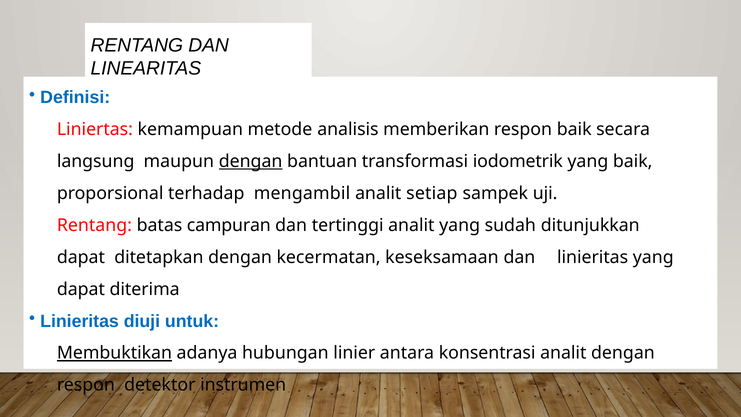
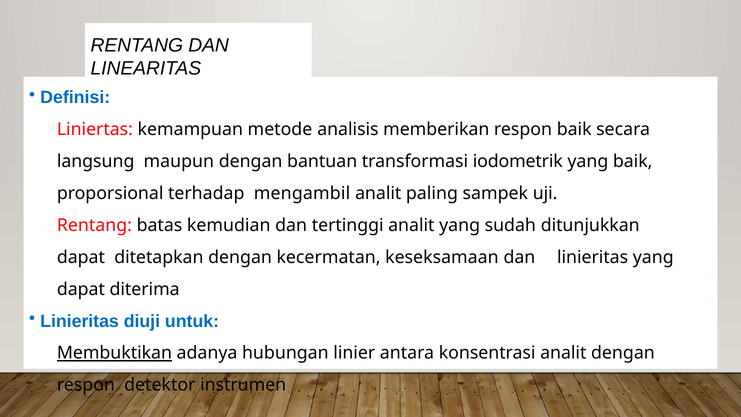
dengan at (251, 161) underline: present -> none
setiap: setiap -> paling
campuran: campuran -> kemudian
